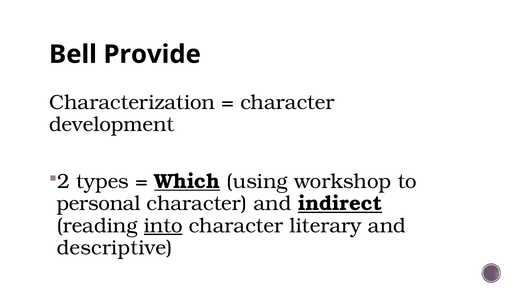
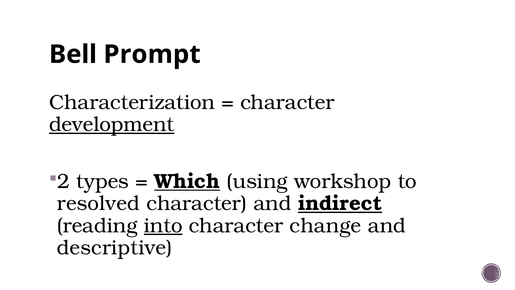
Provide: Provide -> Prompt
development underline: none -> present
personal: personal -> resolved
literary: literary -> change
